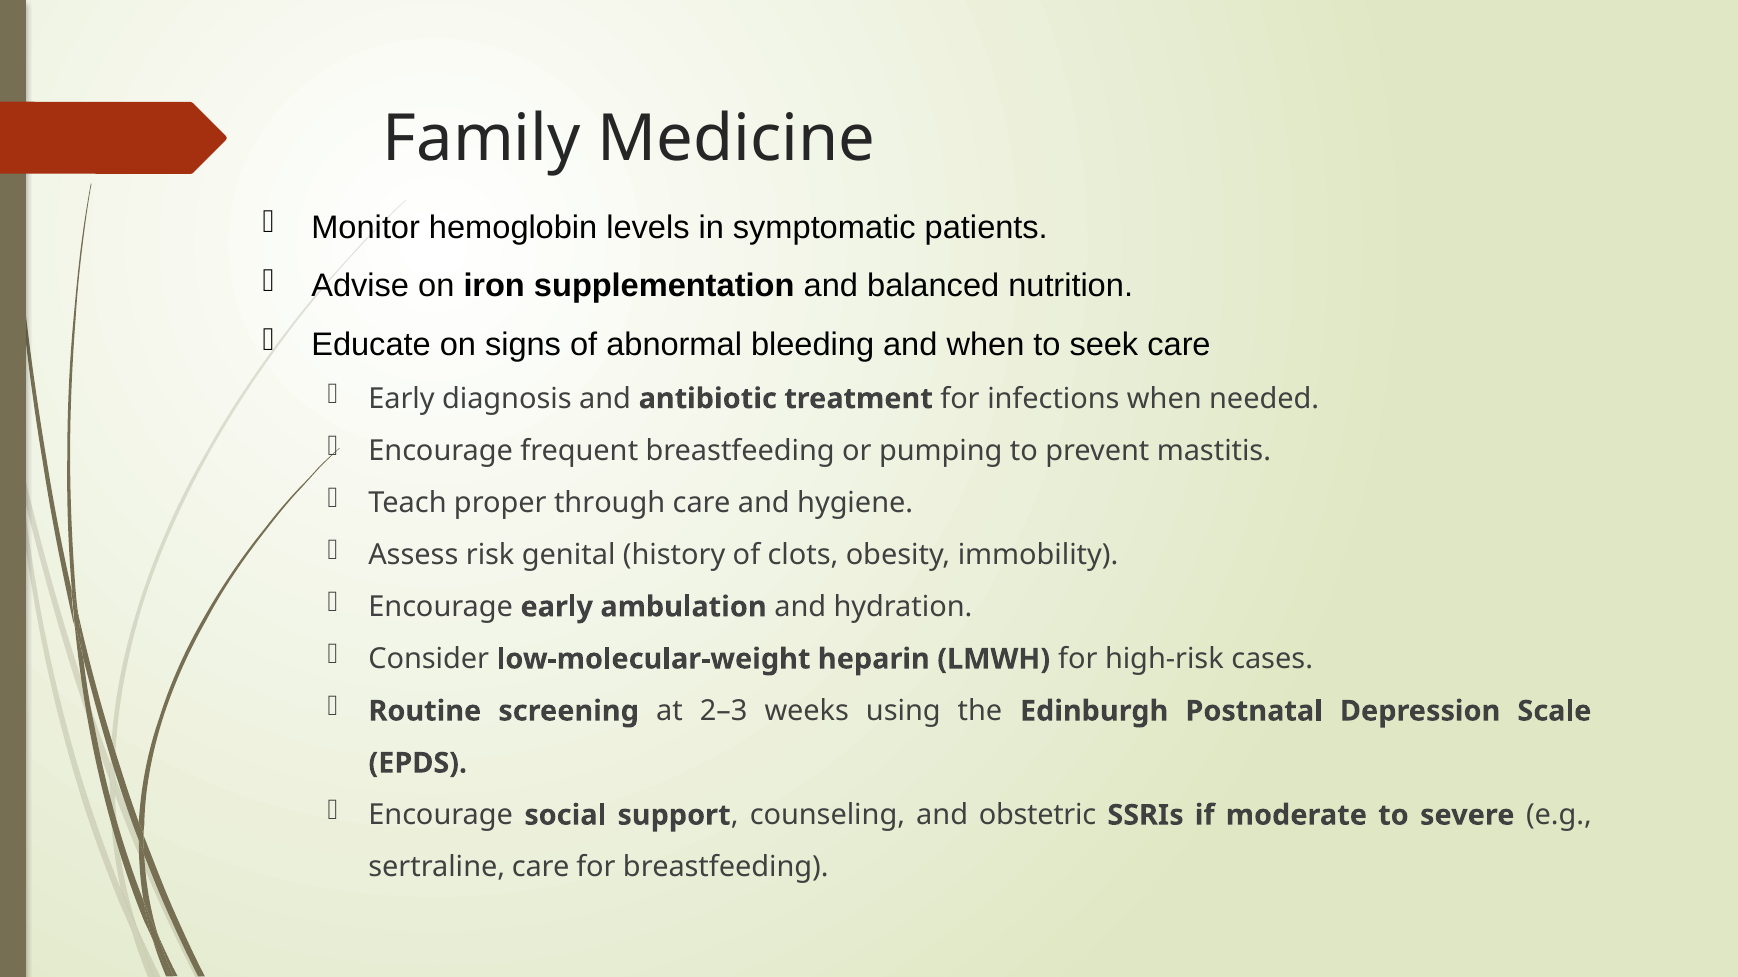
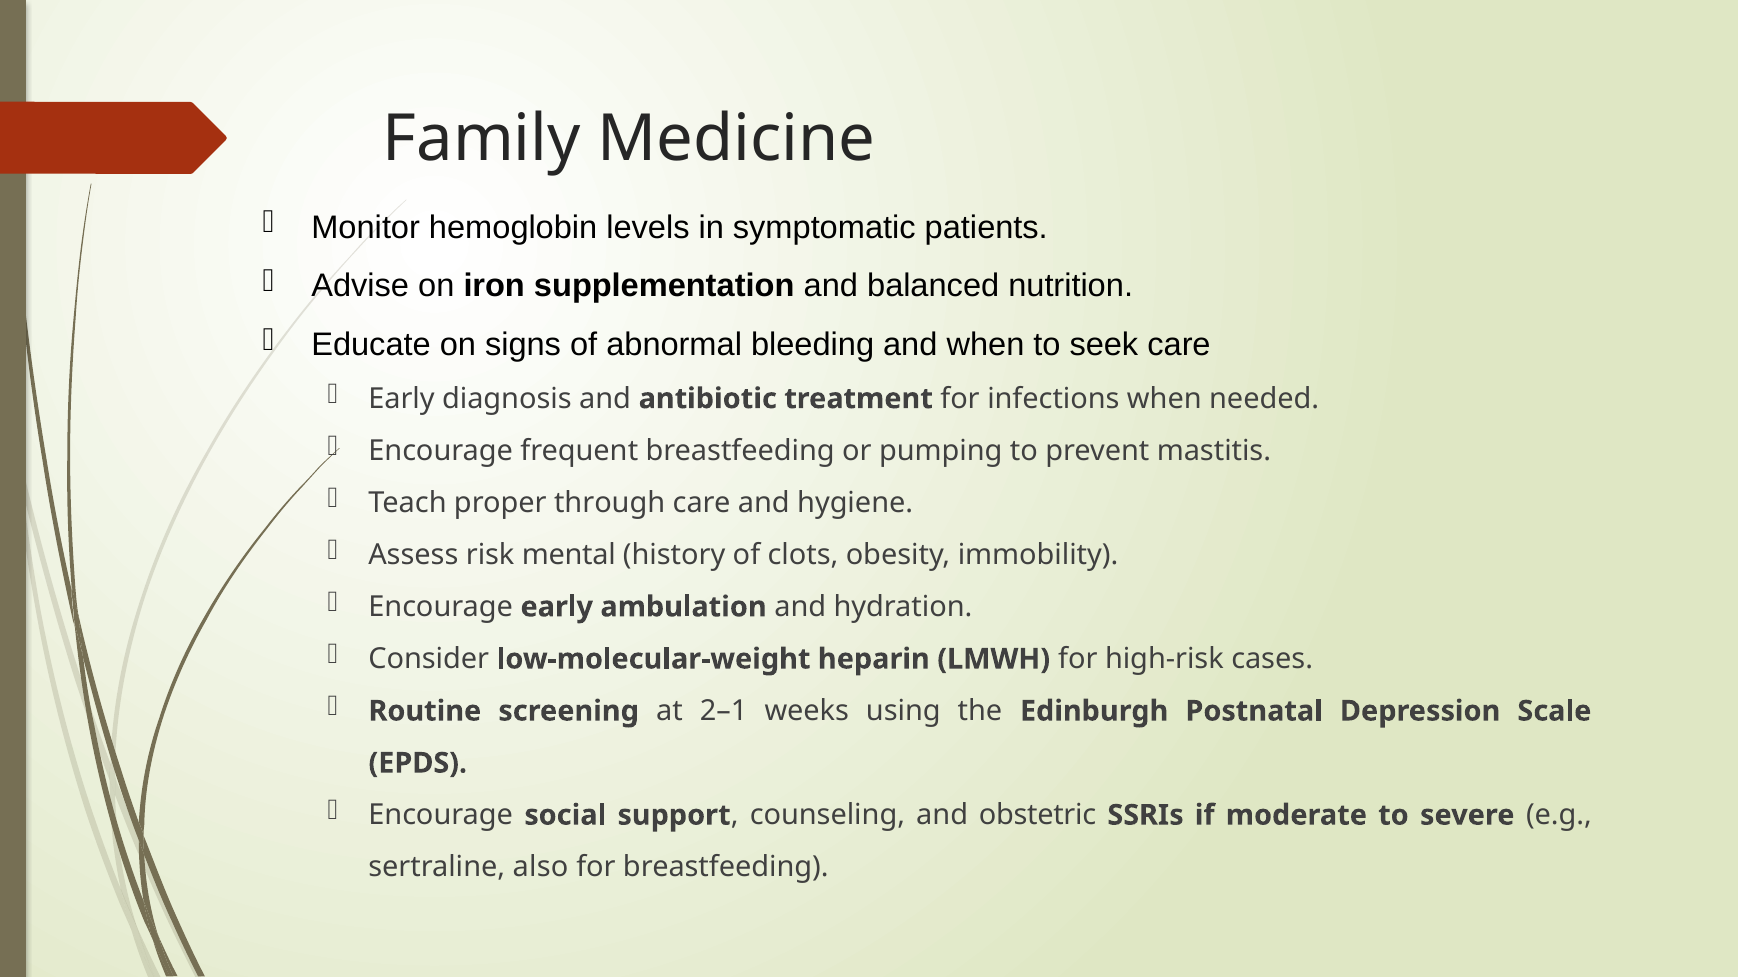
genital: genital -> mental
2–3: 2–3 -> 2–1
sertraline care: care -> also
